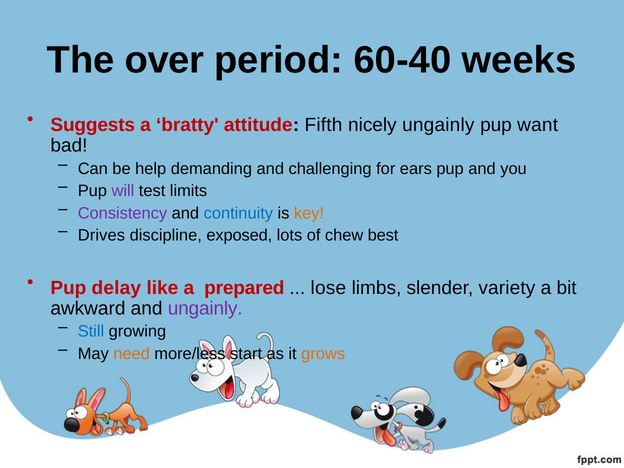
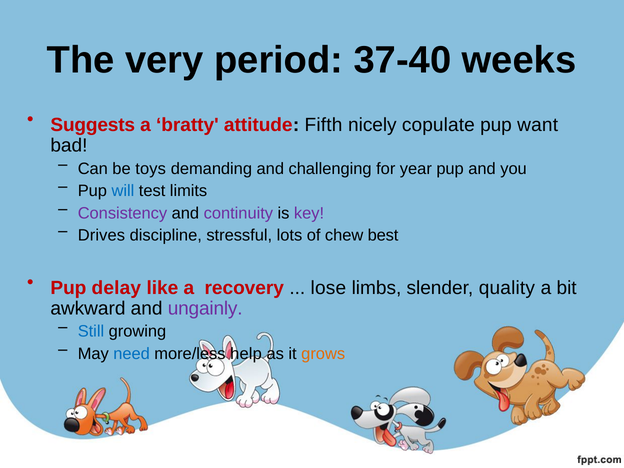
over: over -> very
60-40: 60-40 -> 37-40
nicely ungainly: ungainly -> copulate
help: help -> toys
ears: ears -> year
will colour: purple -> blue
continuity colour: blue -> purple
key colour: orange -> purple
exposed: exposed -> stressful
prepared: prepared -> recovery
variety: variety -> quality
need colour: orange -> blue
start: start -> help
